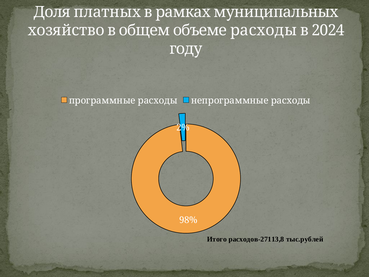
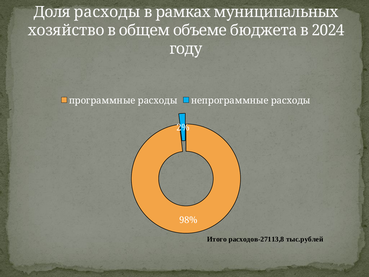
Доля платных: платных -> расходы
объеме расходы: расходы -> бюджета
